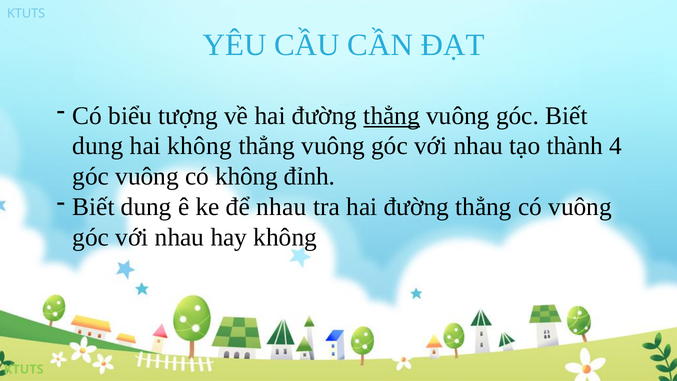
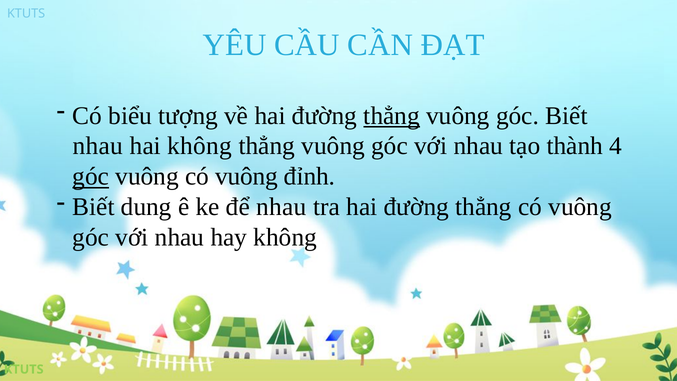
dung at (98, 146): dung -> nhau
góc at (91, 177) underline: none -> present
vuông có không: không -> vuông
